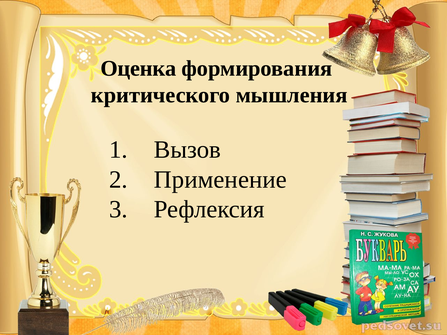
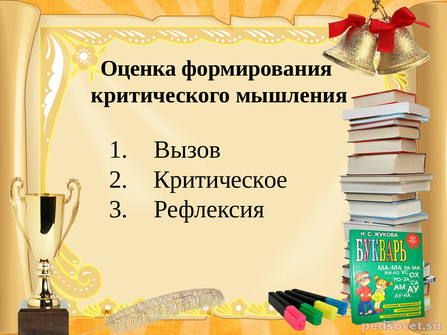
Применение: Применение -> Критическое
